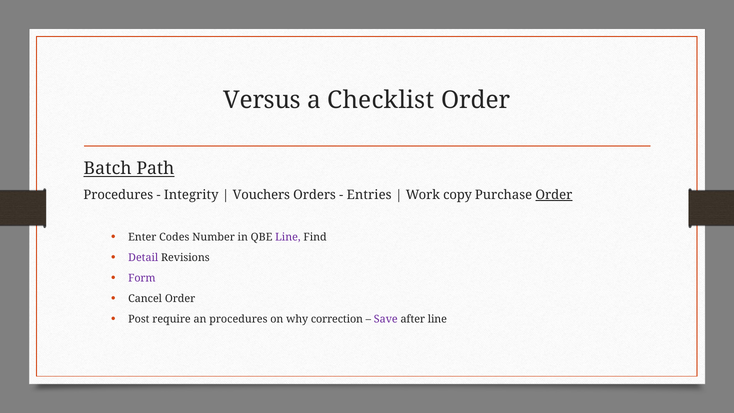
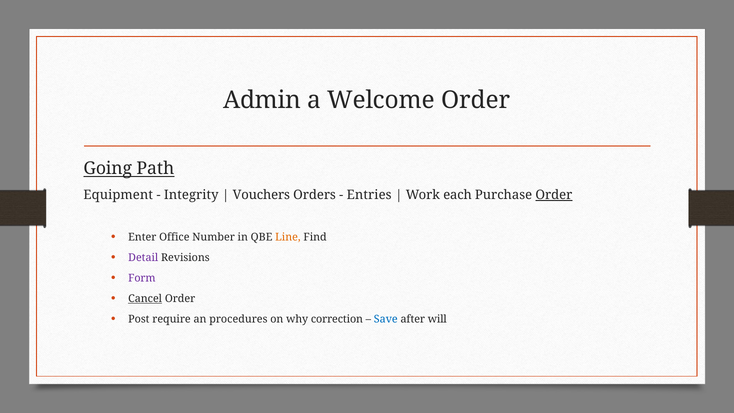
Versus: Versus -> Admin
Checklist: Checklist -> Welcome
Batch: Batch -> Going
Procedures at (118, 195): Procedures -> Equipment
copy: copy -> each
Codes: Codes -> Office
Line at (288, 237) colour: purple -> orange
Cancel underline: none -> present
Save colour: purple -> blue
after line: line -> will
